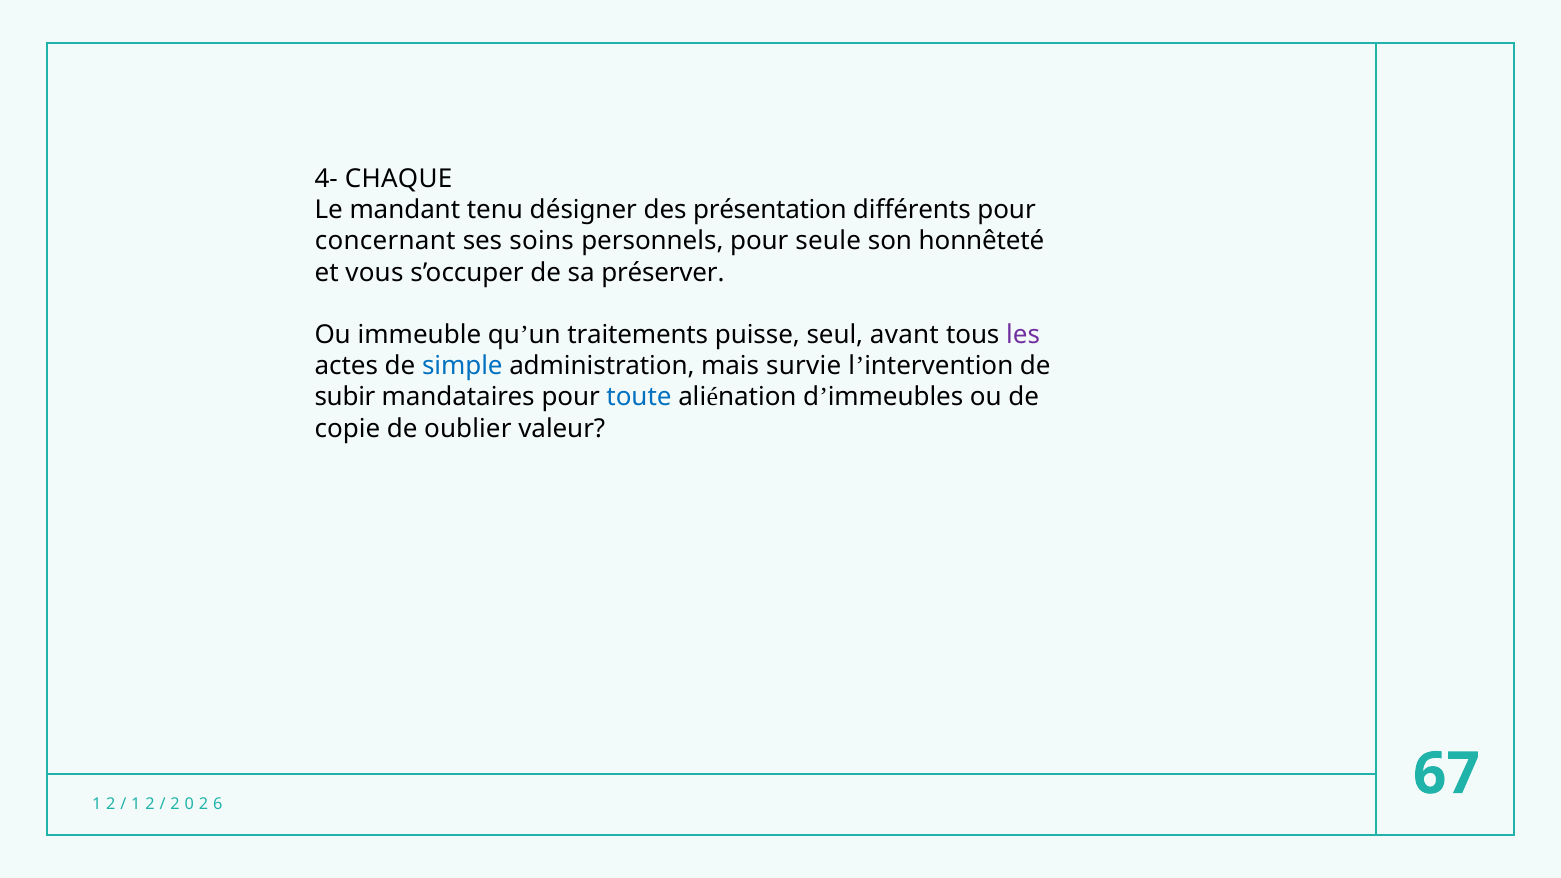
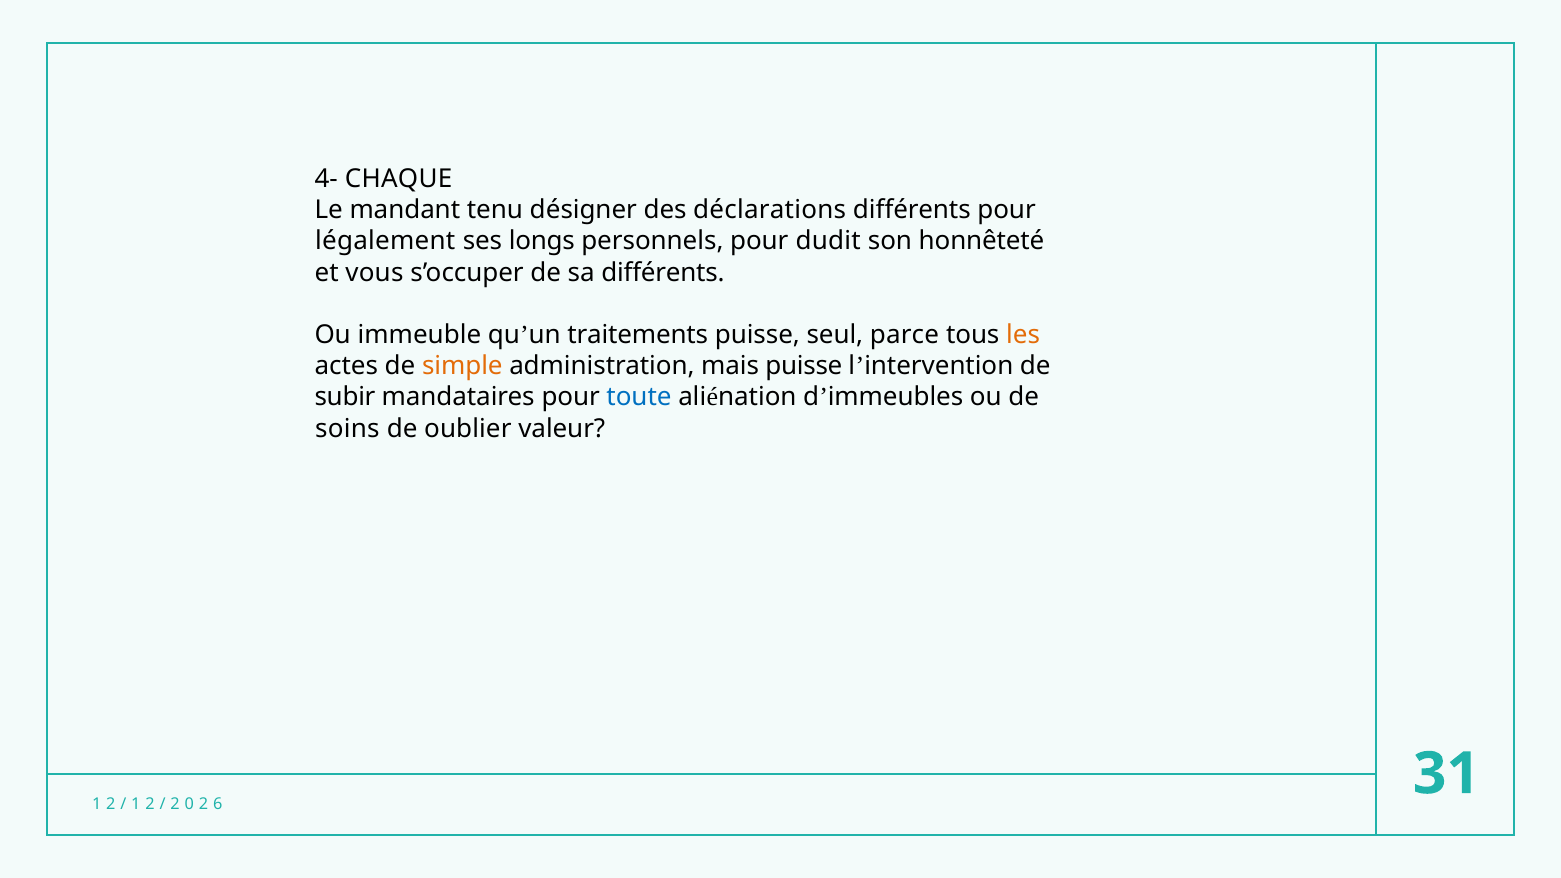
présentation: présentation -> déclarations
concernant: concernant -> légalement
soins: soins -> longs
seule: seule -> dudit
sa préserver: préserver -> différents
avant: avant -> parce
les colour: purple -> orange
simple colour: blue -> orange
mais survie: survie -> puisse
copie: copie -> soins
67: 67 -> 31
